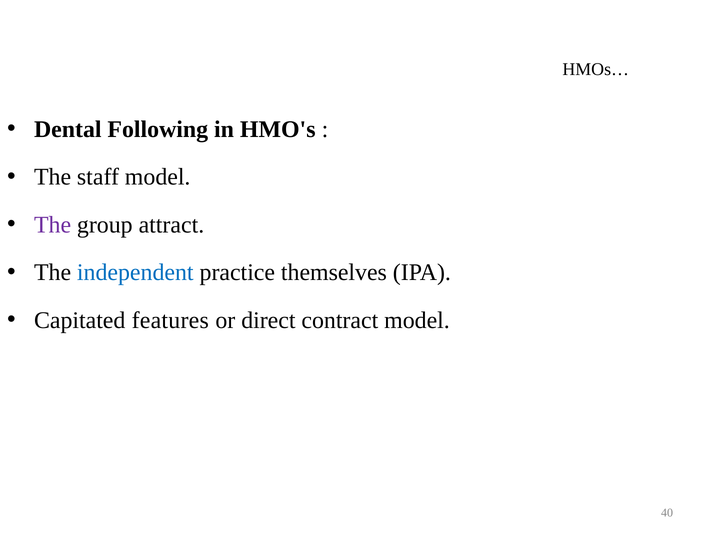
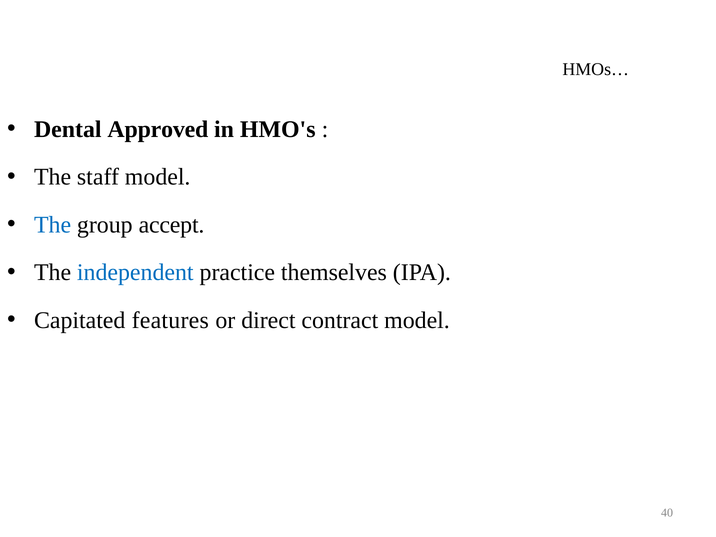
Following: Following -> Approved
The at (53, 225) colour: purple -> blue
attract: attract -> accept
